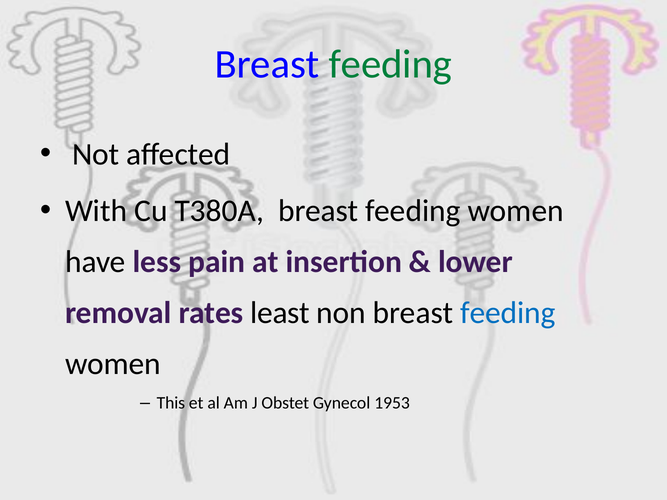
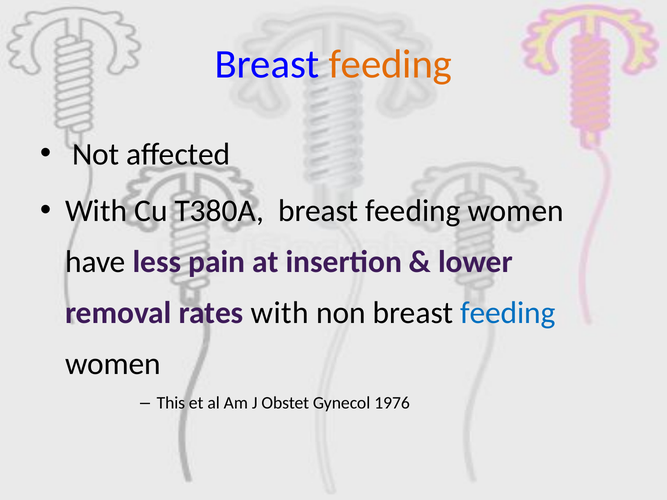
feeding at (390, 65) colour: green -> orange
rates least: least -> with
1953: 1953 -> 1976
